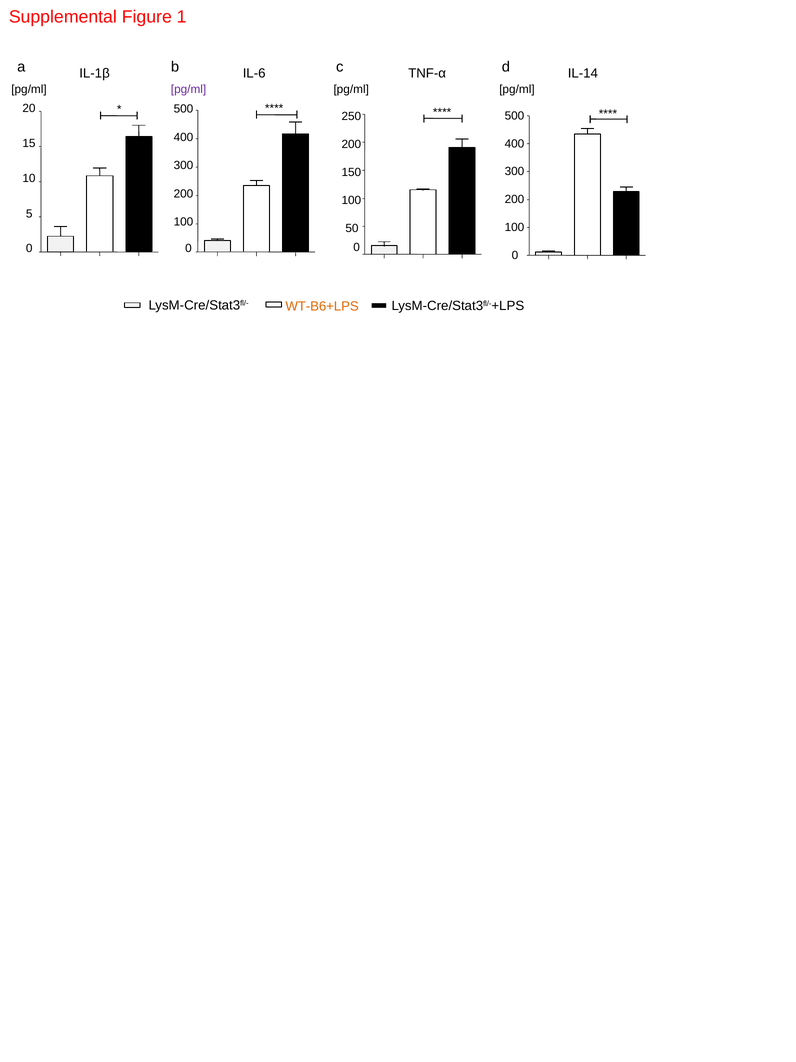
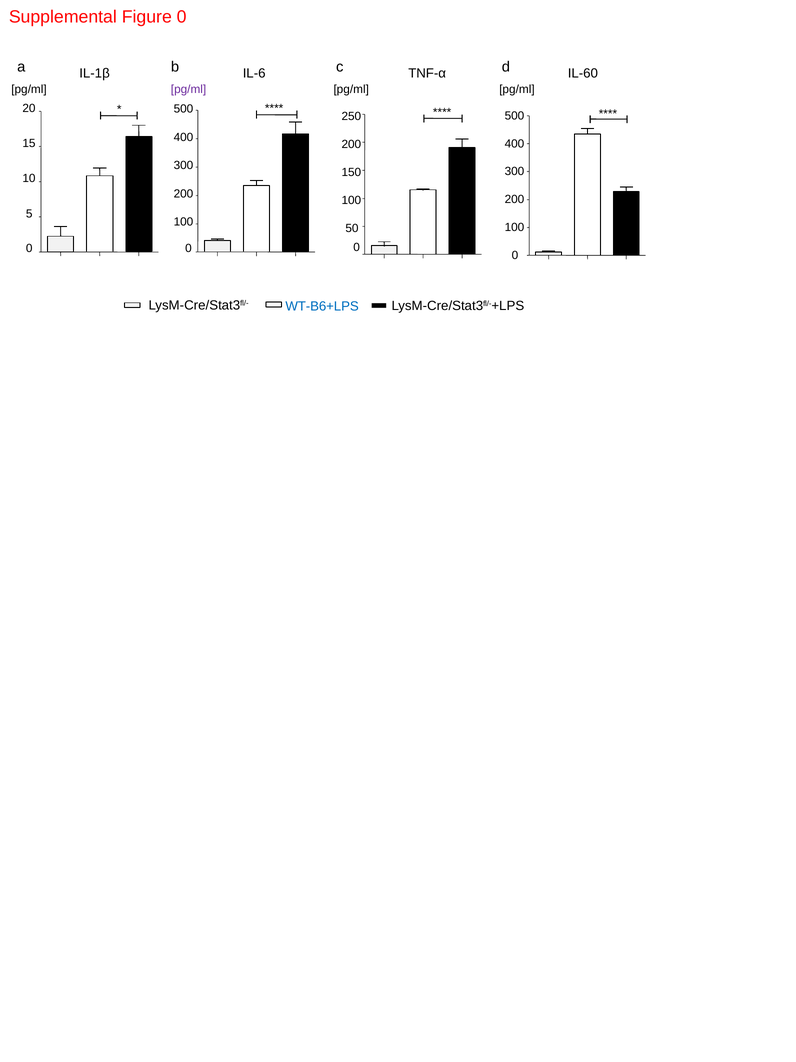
Figure 1: 1 -> 0
IL-14: IL-14 -> IL-60
WT-B6+LPS colour: orange -> blue
